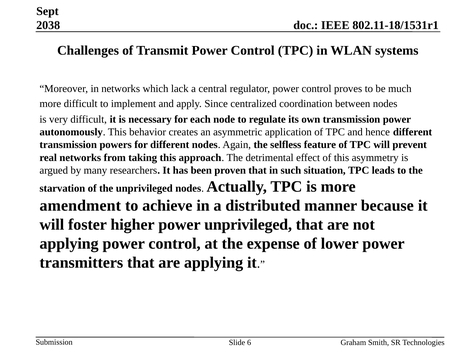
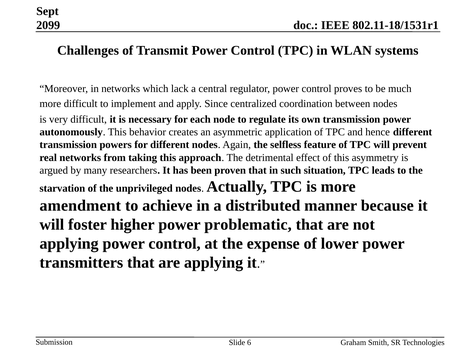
2038: 2038 -> 2099
power unprivileged: unprivileged -> problematic
